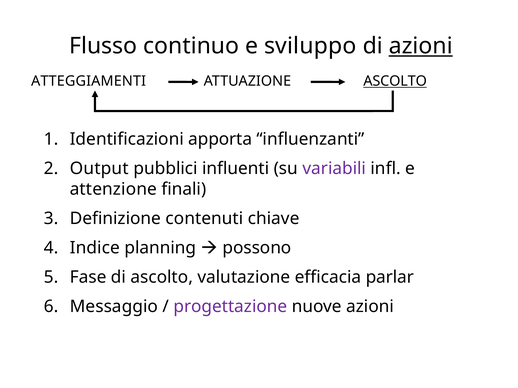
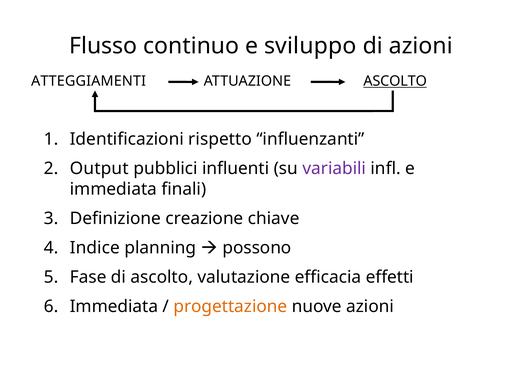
azioni at (421, 46) underline: present -> none
apporta: apporta -> rispetto
attenzione at (113, 189): attenzione -> immediata
contenuti: contenuti -> creazione
parlar: parlar -> effetti
Messaggio at (114, 307): Messaggio -> Immediata
progettazione colour: purple -> orange
